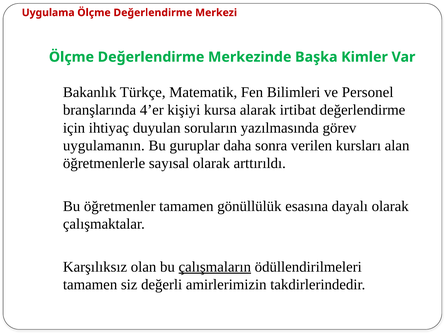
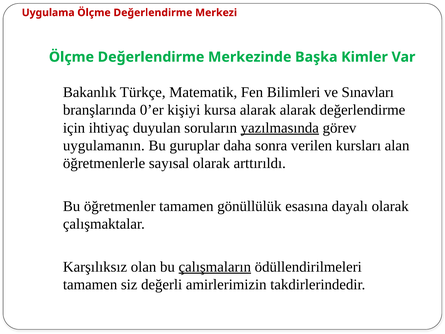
Personel: Personel -> Sınavları
4’er: 4’er -> 0’er
alarak irtibat: irtibat -> alarak
yazılmasında underline: none -> present
